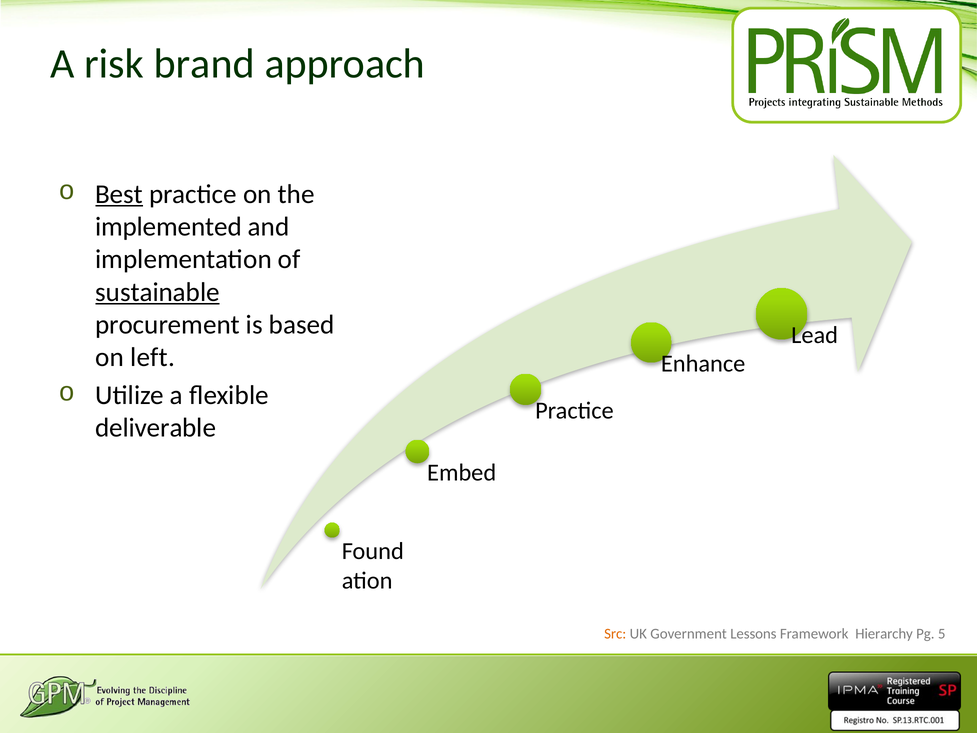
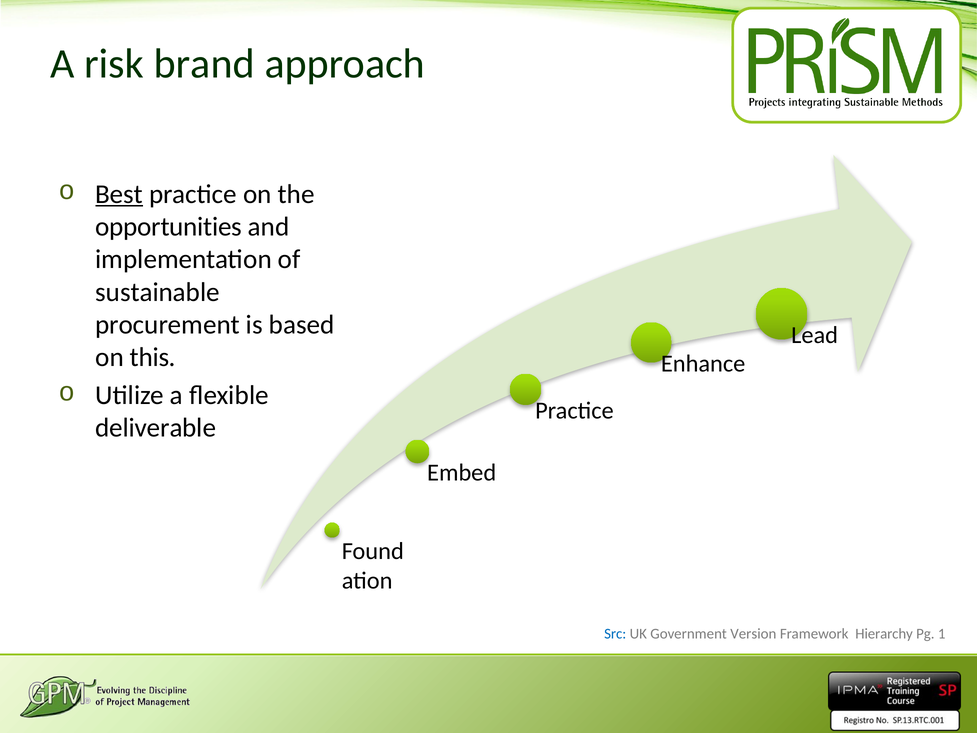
implemented: implemented -> opportunities
sustainable underline: present -> none
left: left -> this
Src colour: orange -> blue
Lessons: Lessons -> Version
5: 5 -> 1
